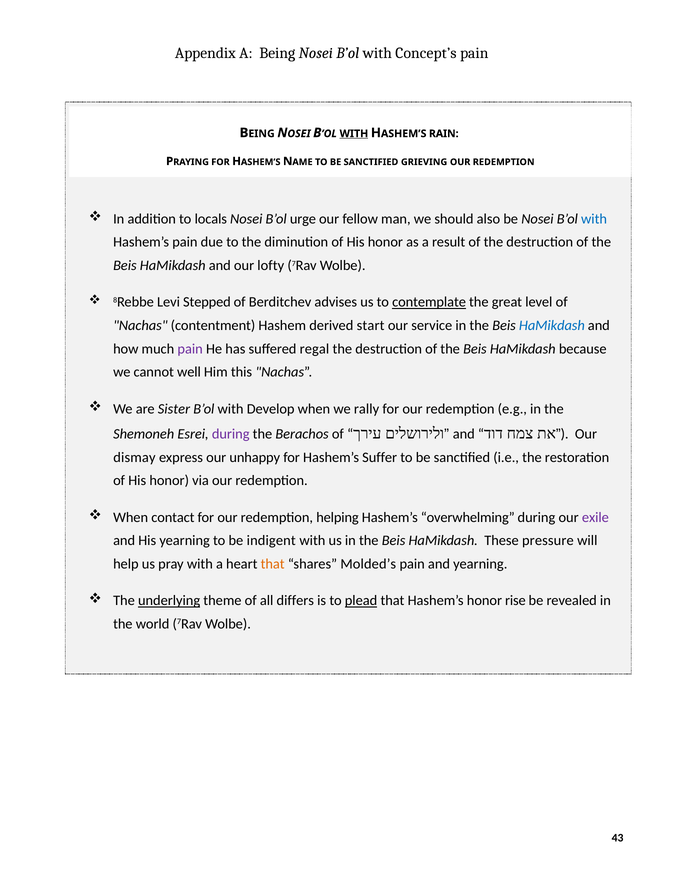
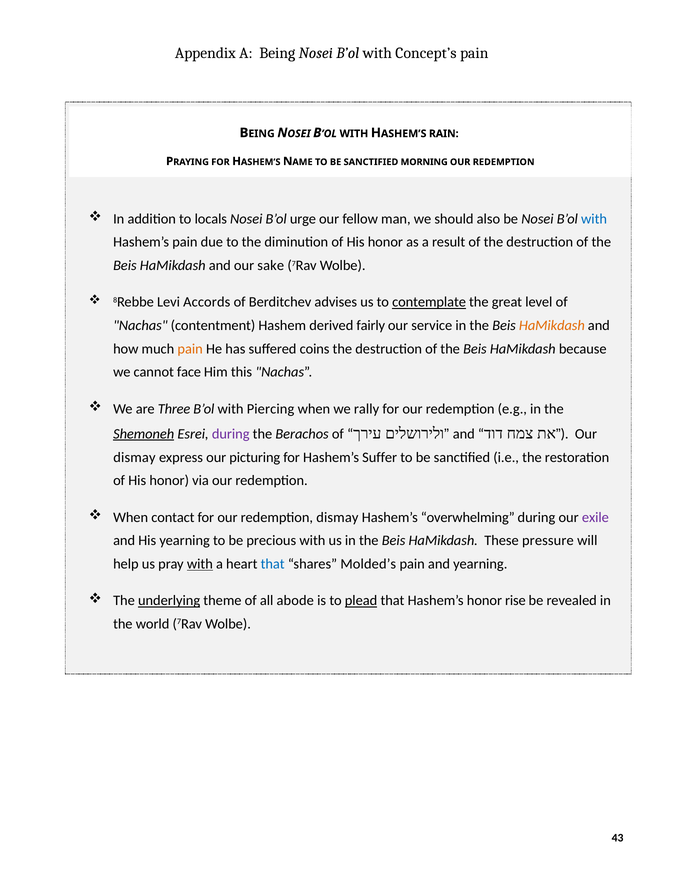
WITH at (354, 134) underline: present -> none
GRIEVING: GRIEVING -> MORNING
lofty: lofty -> sake
Stepped: Stepped -> Accords
start: start -> fairly
HaMikdash at (552, 325) colour: blue -> orange
pain at (190, 349) colour: purple -> orange
regal: regal -> coins
well: well -> face
Sister: Sister -> Three
Develop: Develop -> Piercing
Shemoneh underline: none -> present
unhappy: unhappy -> picturing
redemption helping: helping -> dismay
indigent: indigent -> precious
with at (200, 564) underline: none -> present
that at (273, 564) colour: orange -> blue
differs: differs -> abode
